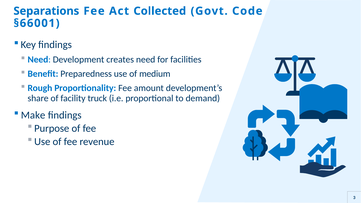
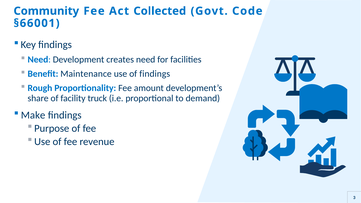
Separations: Separations -> Community
Preparedness: Preparedness -> Maintenance
of medium: medium -> findings
